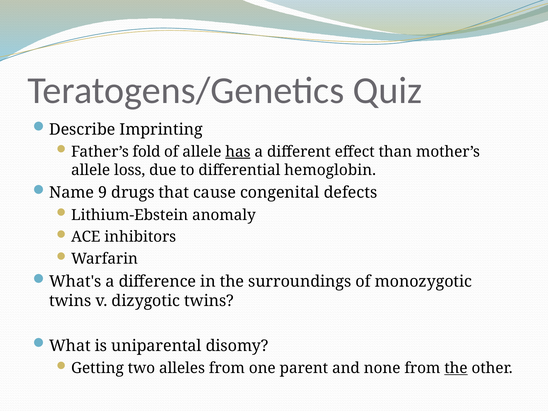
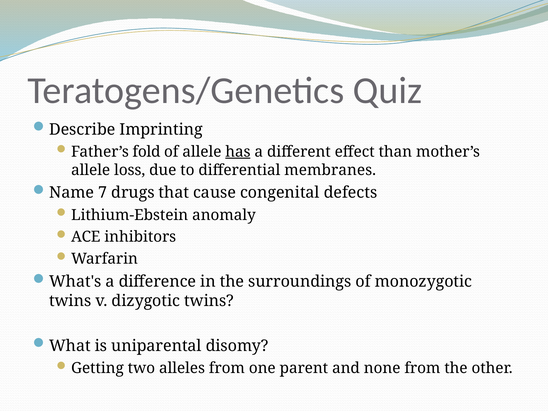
hemoglobin: hemoglobin -> membranes
9: 9 -> 7
the at (456, 368) underline: present -> none
